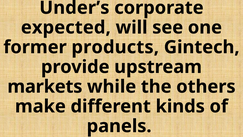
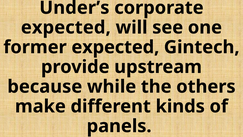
former products: products -> expected
markets: markets -> because
